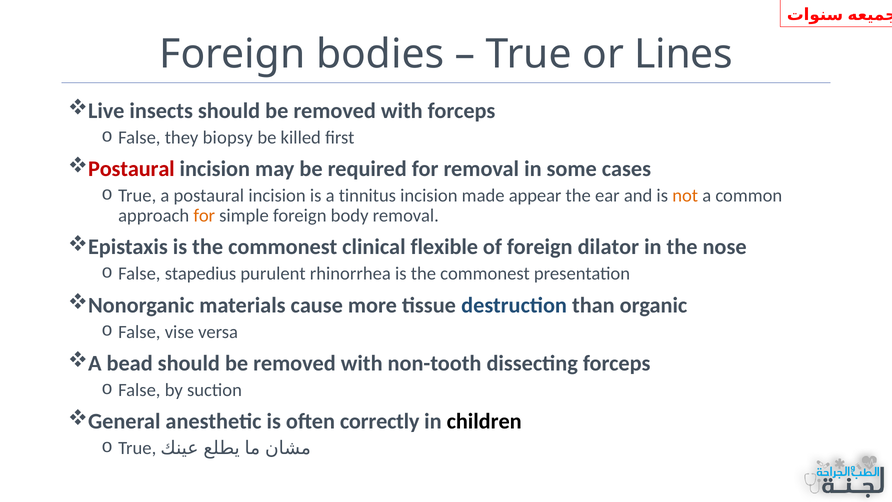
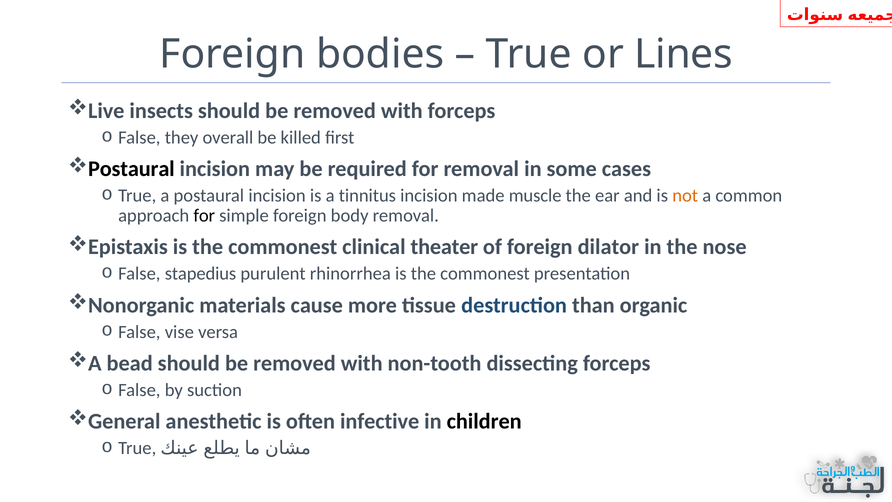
biopsy: biopsy -> overall
Postaural at (131, 169) colour: red -> black
appear: appear -> muscle
for at (204, 216) colour: orange -> black
flexible: flexible -> theater
correctly: correctly -> infective
